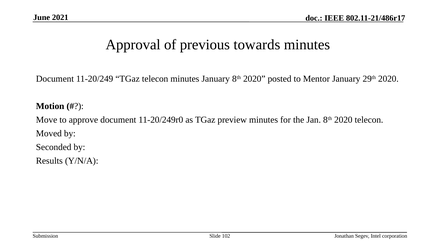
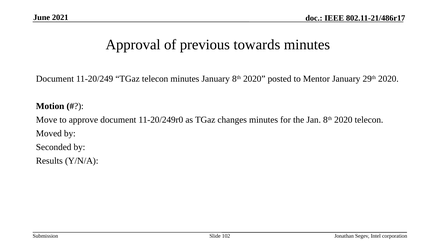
preview: preview -> changes
